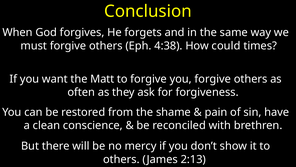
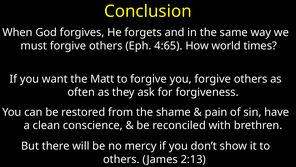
4:38: 4:38 -> 4:65
could: could -> world
